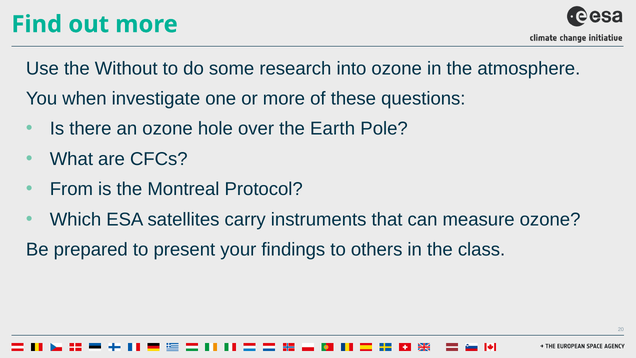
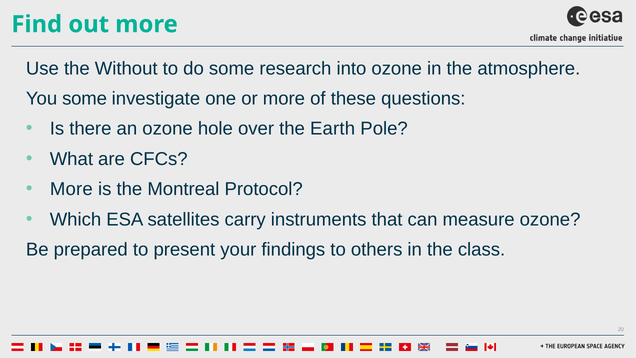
You when: when -> some
From at (71, 189): From -> More
